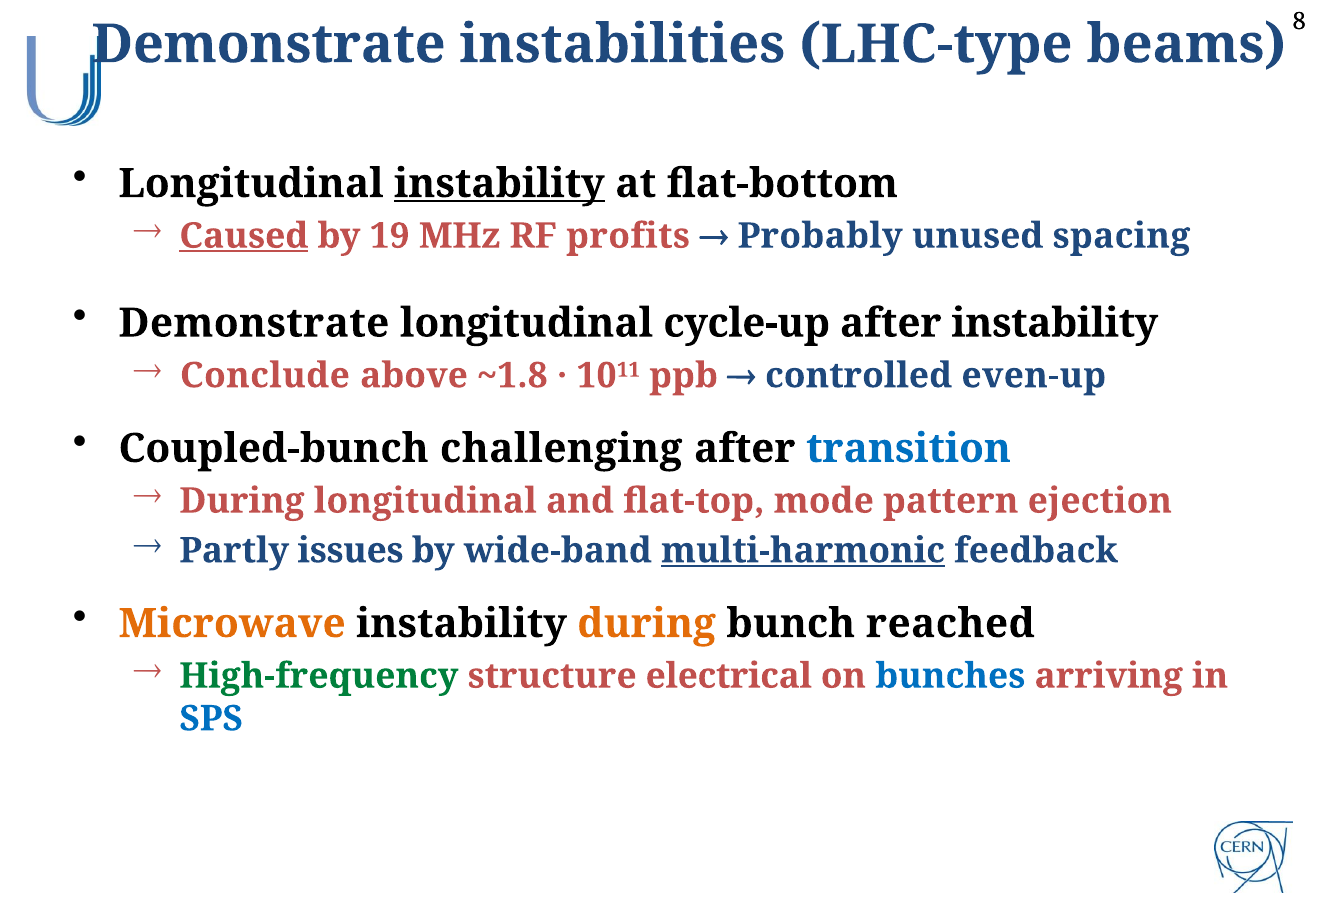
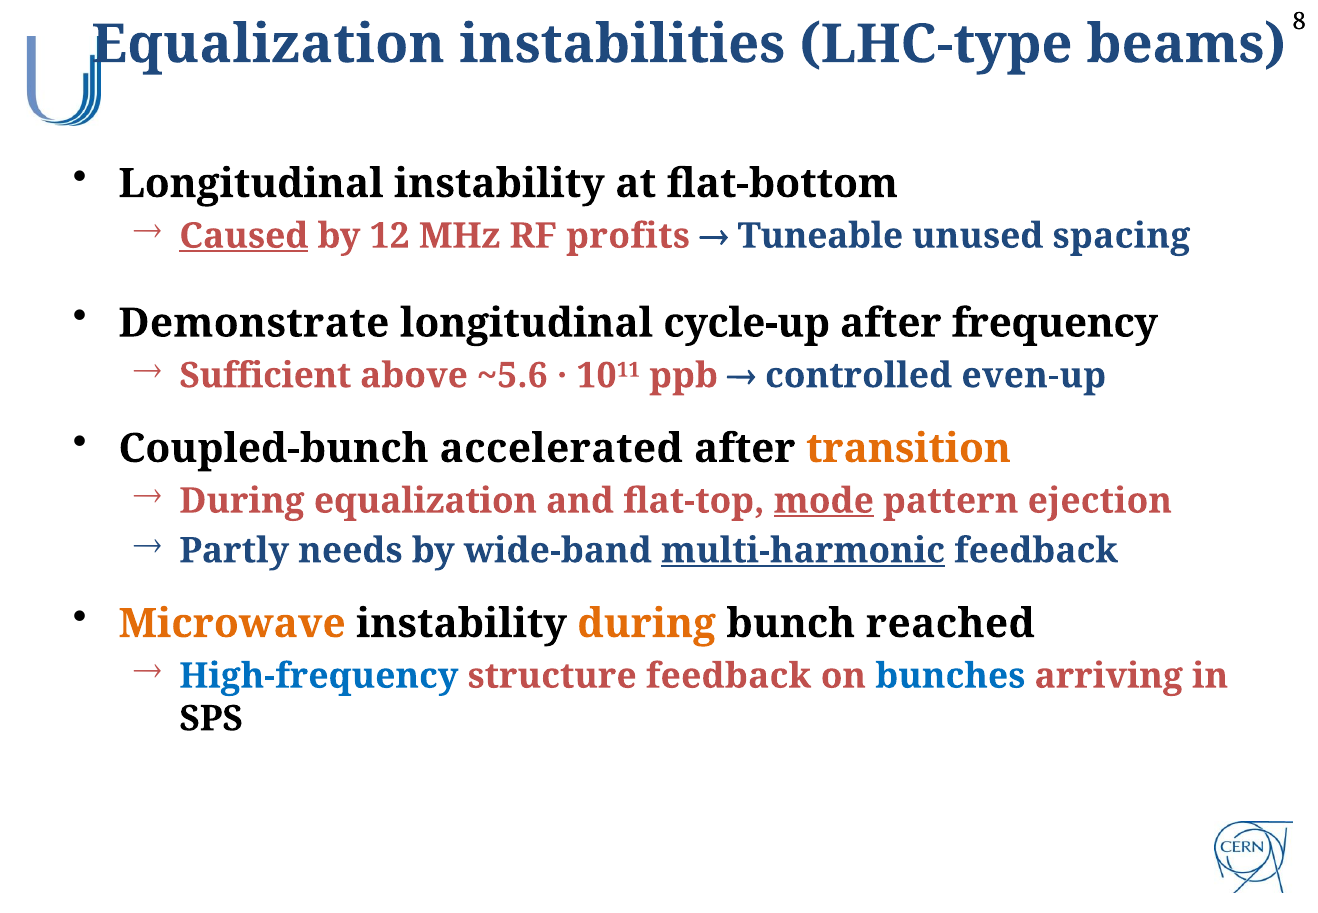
Demonstrate at (269, 44): Demonstrate -> Equalization
instability at (499, 184) underline: present -> none
19: 19 -> 12
Probably: Probably -> Tuneable
after instability: instability -> frequency
Conclude: Conclude -> Sufficient
~1.8: ~1.8 -> ~5.6
challenging: challenging -> accelerated
transition colour: blue -> orange
During longitudinal: longitudinal -> equalization
mode underline: none -> present
issues: issues -> needs
High-frequency colour: green -> blue
structure electrical: electrical -> feedback
SPS colour: blue -> black
